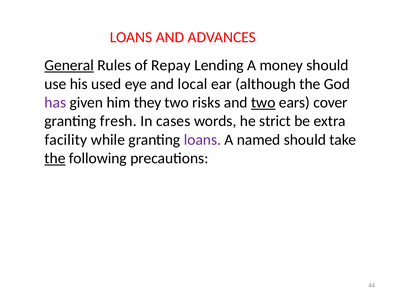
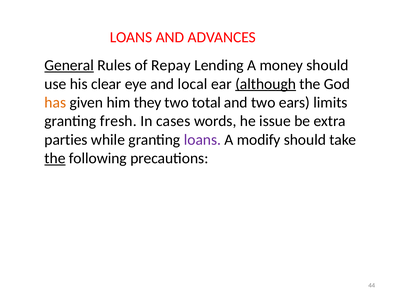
used: used -> clear
although underline: none -> present
has colour: purple -> orange
risks: risks -> total
two at (263, 103) underline: present -> none
cover: cover -> limits
strict: strict -> issue
facility: facility -> parties
named: named -> modify
